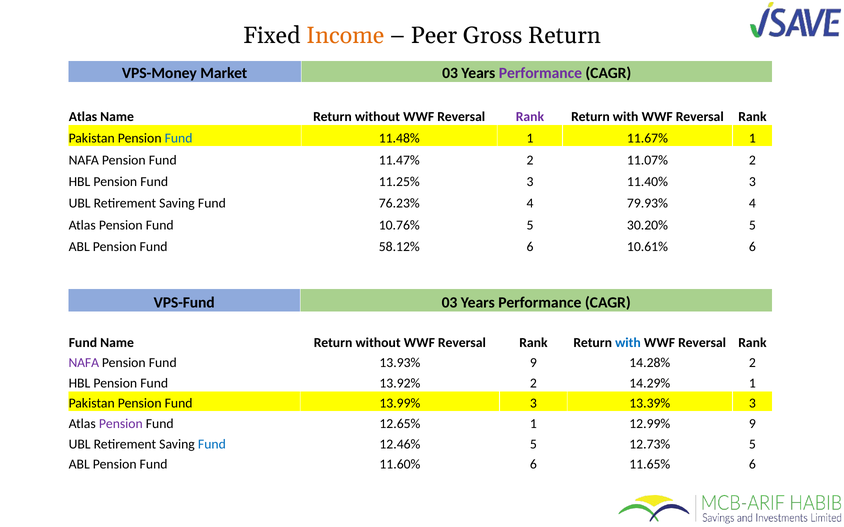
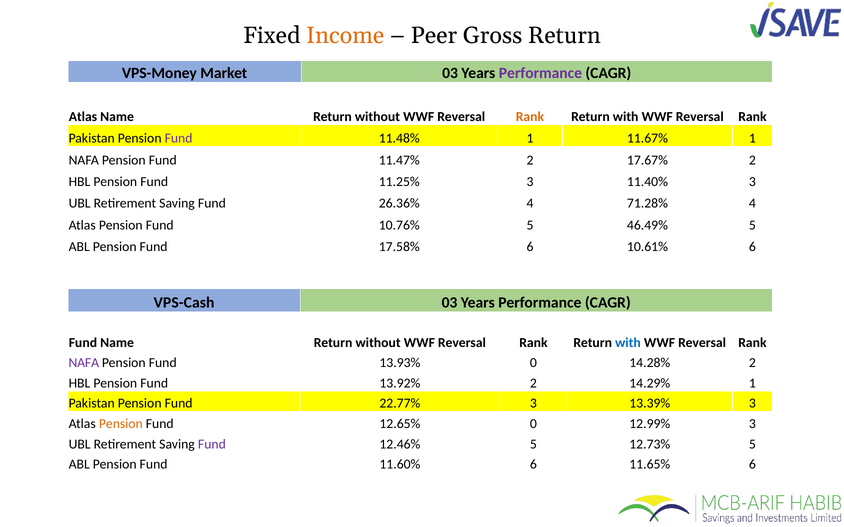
Rank at (530, 117) colour: purple -> orange
Fund at (179, 138) colour: blue -> purple
11.07%: 11.07% -> 17.67%
76.23%: 76.23% -> 26.36%
79.93%: 79.93% -> 71.28%
30.20%: 30.20% -> 46.49%
58.12%: 58.12% -> 17.58%
VPS-Fund: VPS-Fund -> VPS-Cash
13.93% 9: 9 -> 0
13.99%: 13.99% -> 22.77%
Pension at (121, 424) colour: purple -> orange
12.65% 1: 1 -> 0
12.99% 9: 9 -> 3
Fund at (212, 445) colour: blue -> purple
